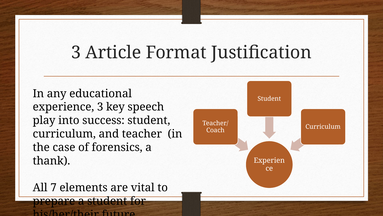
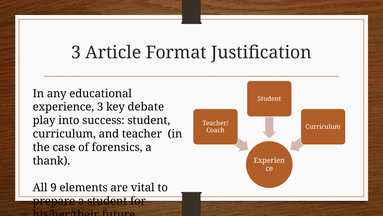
speech: speech -> debate
7: 7 -> 9
